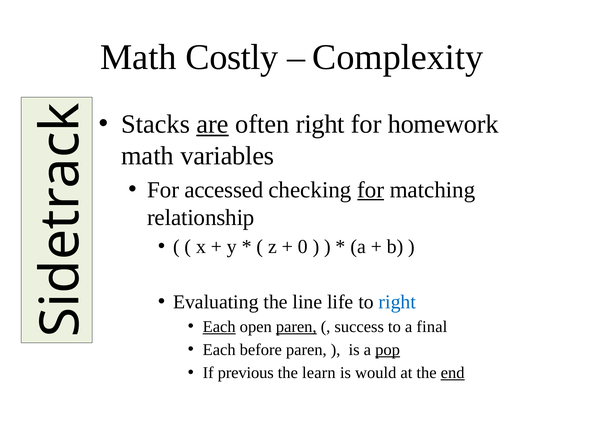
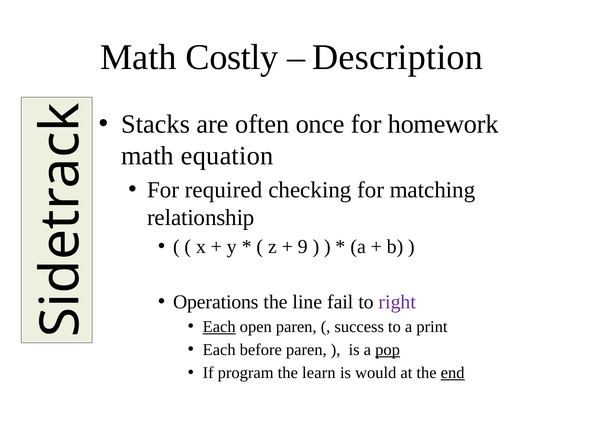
Complexity: Complexity -> Description
are underline: present -> none
often right: right -> once
variables: variables -> equation
accessed: accessed -> required
for at (371, 190) underline: present -> none
0: 0 -> 9
Evaluating: Evaluating -> Operations
life: life -> fail
right at (397, 303) colour: blue -> purple
paren at (296, 327) underline: present -> none
final: final -> print
previous: previous -> program
